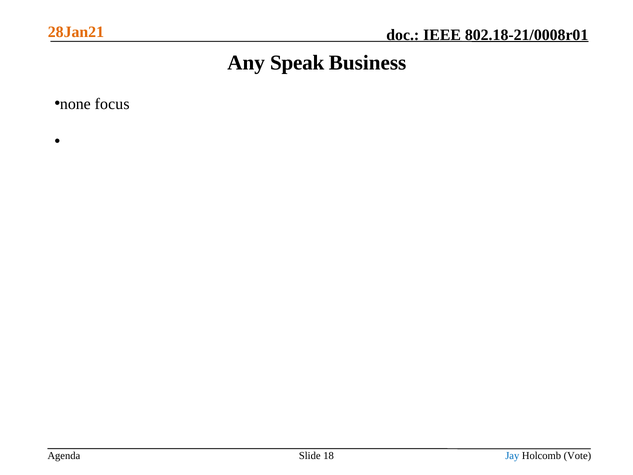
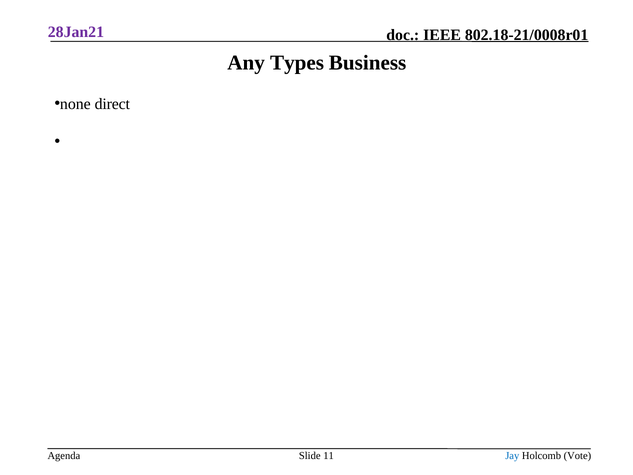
28Jan21 colour: orange -> purple
Speak: Speak -> Types
focus: focus -> direct
18: 18 -> 11
